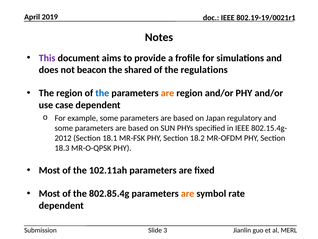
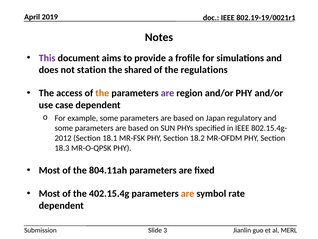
beacon: beacon -> station
The region: region -> access
the at (102, 93) colour: blue -> orange
are at (168, 93) colour: orange -> purple
102.11ah: 102.11ah -> 804.11ah
802.85.4g: 802.85.4g -> 402.15.4g
